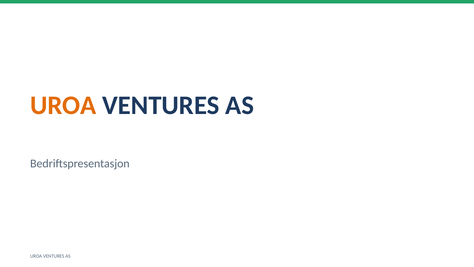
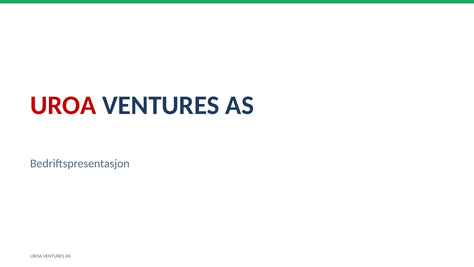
UROA at (63, 105) colour: orange -> red
